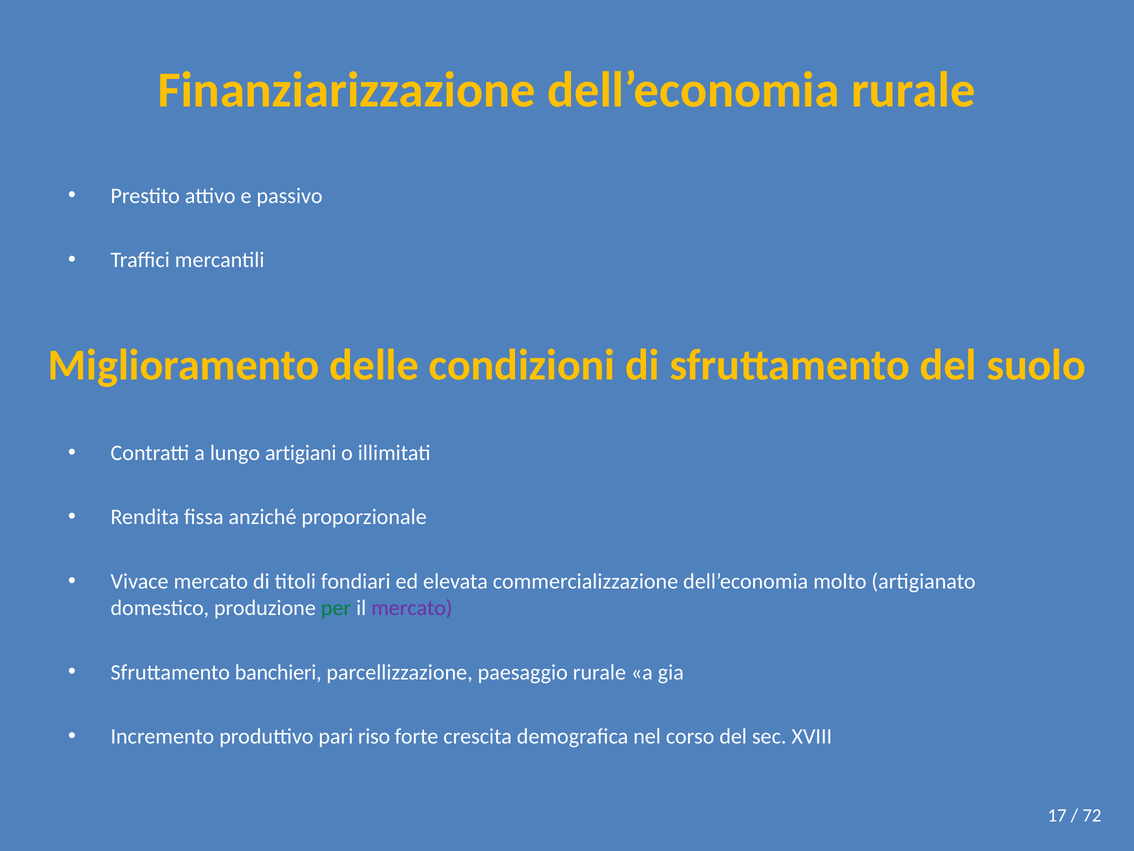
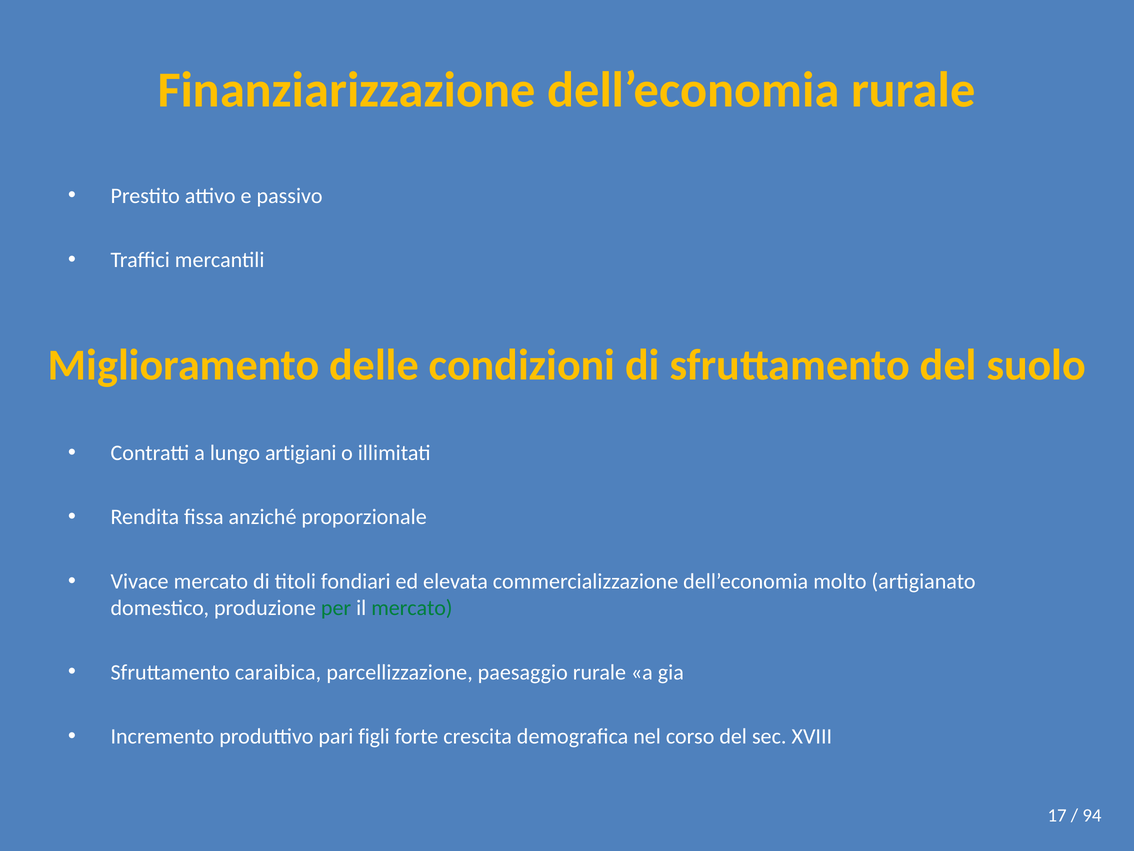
mercato at (412, 608) colour: purple -> green
banchieri: banchieri -> caraibica
riso: riso -> figli
72: 72 -> 94
